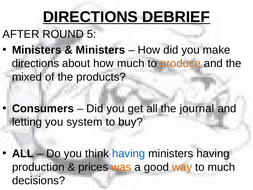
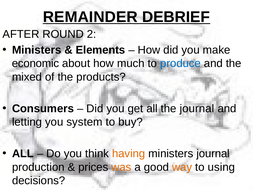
DIRECTIONS at (90, 17): DIRECTIONS -> REMAINDER
5: 5 -> 2
Ministers at (100, 50): Ministers -> Elements
directions at (36, 63): directions -> economic
produce colour: orange -> blue
having at (129, 153) colour: blue -> orange
ministers having: having -> journal
to much: much -> using
